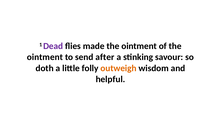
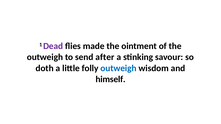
ointment at (45, 57): ointment -> outweigh
outweigh at (119, 68) colour: orange -> blue
helpful: helpful -> himself
